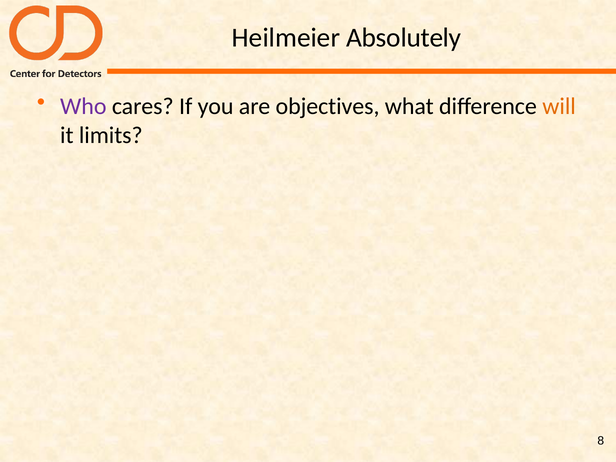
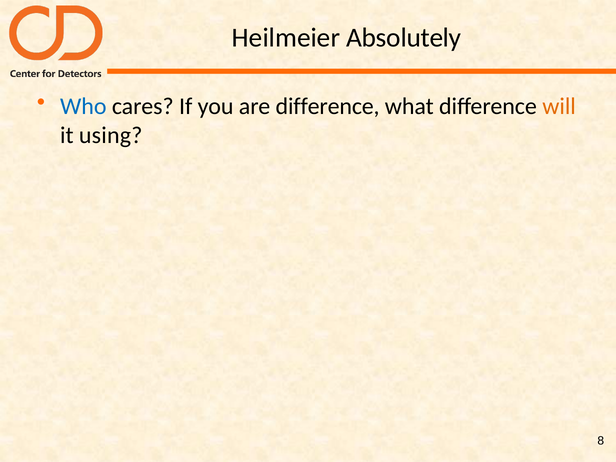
Who colour: purple -> blue
are objectives: objectives -> difference
limits: limits -> using
